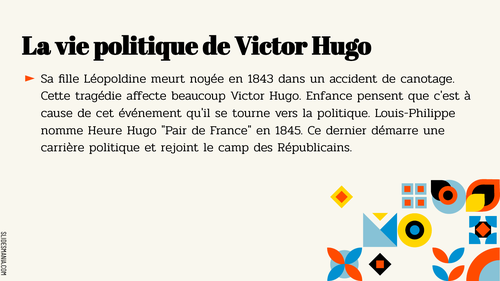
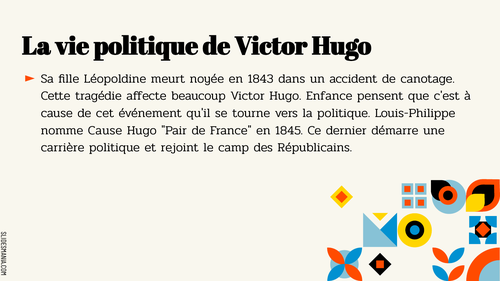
nomme Heure: Heure -> Cause
